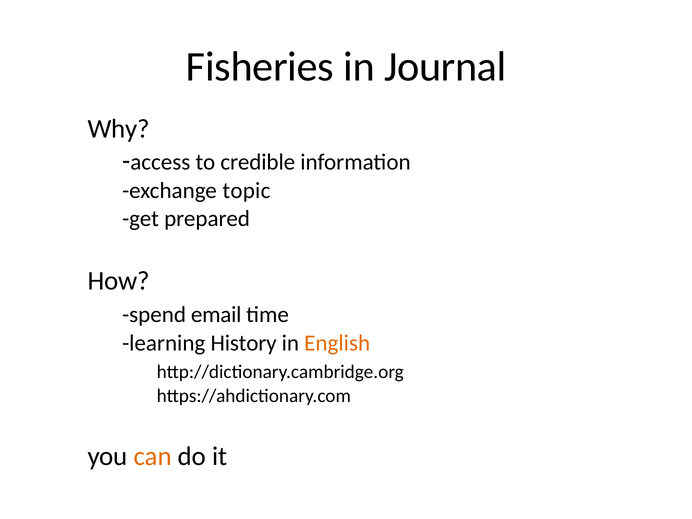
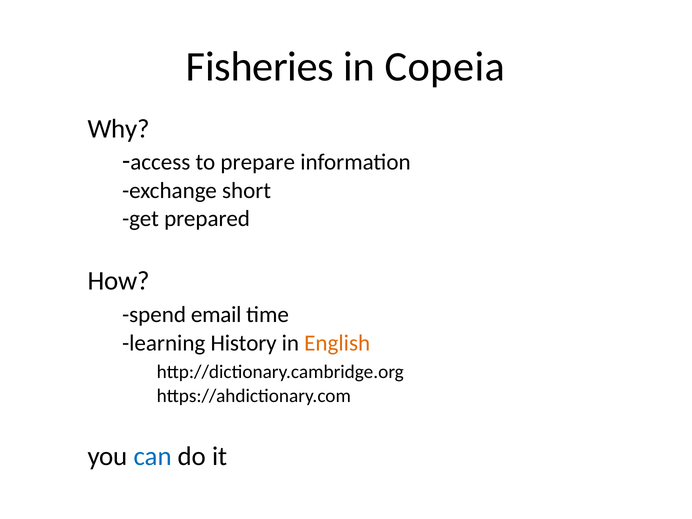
Journal: Journal -> Copeia
credible: credible -> prepare
topic: topic -> short
can colour: orange -> blue
